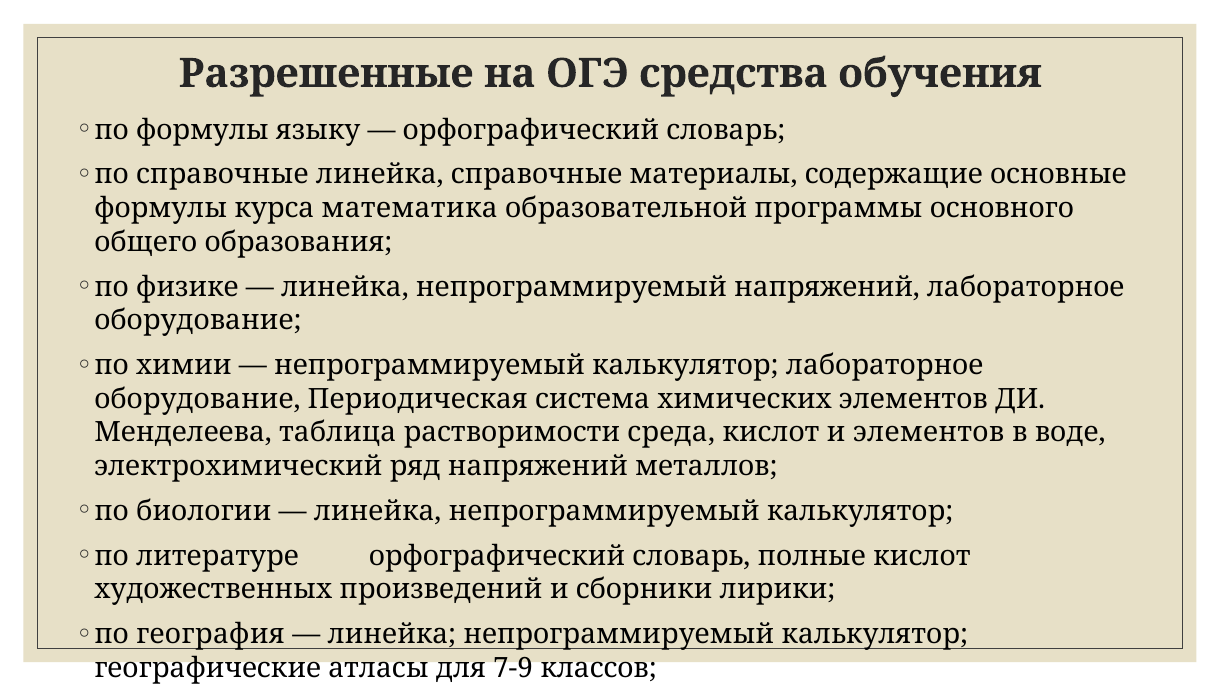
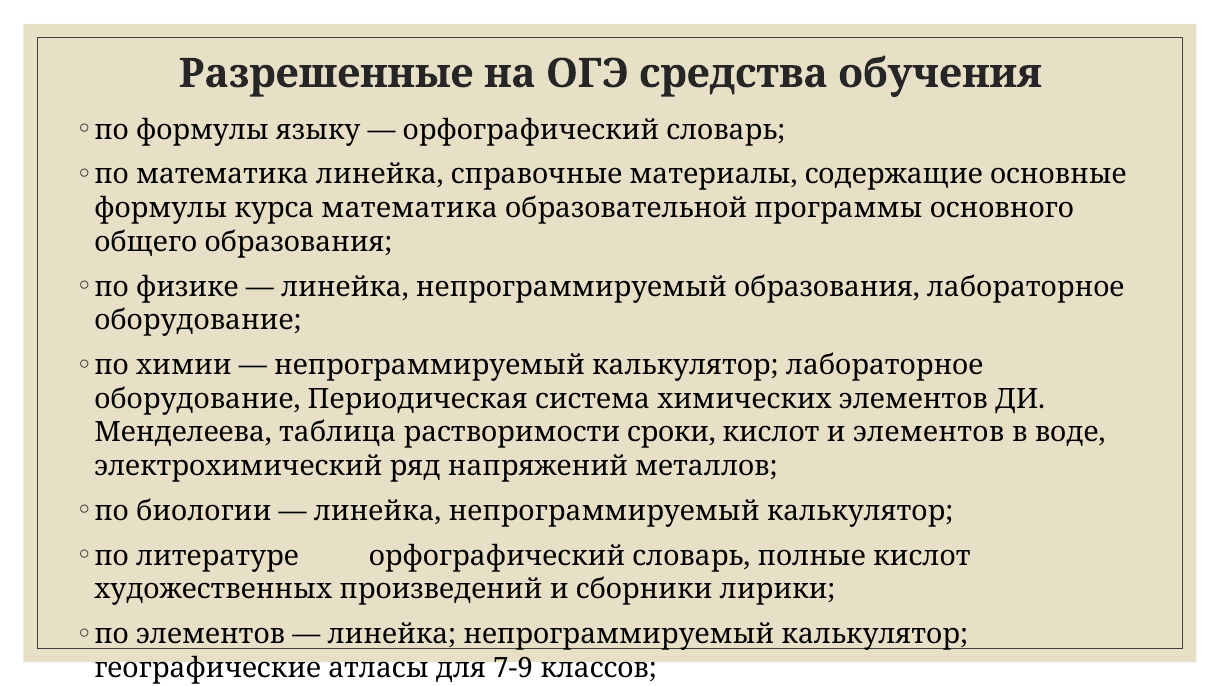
по справочные: справочные -> математика
непрограммируемый напряжений: напряжений -> образования
среда: среда -> сроки
по география: география -> элементов
